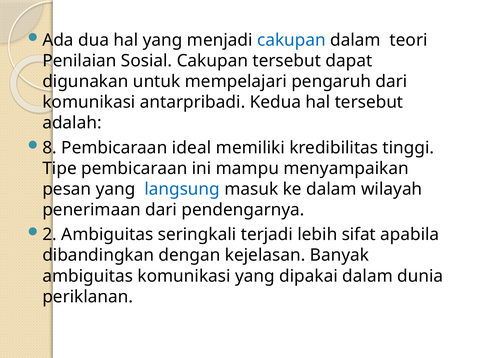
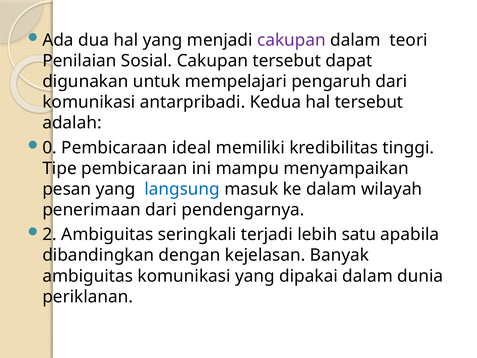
cakupan at (291, 40) colour: blue -> purple
8: 8 -> 0
sifat: sifat -> satu
